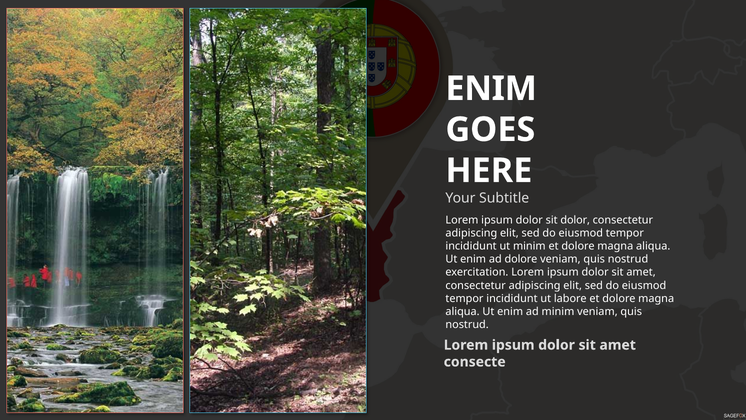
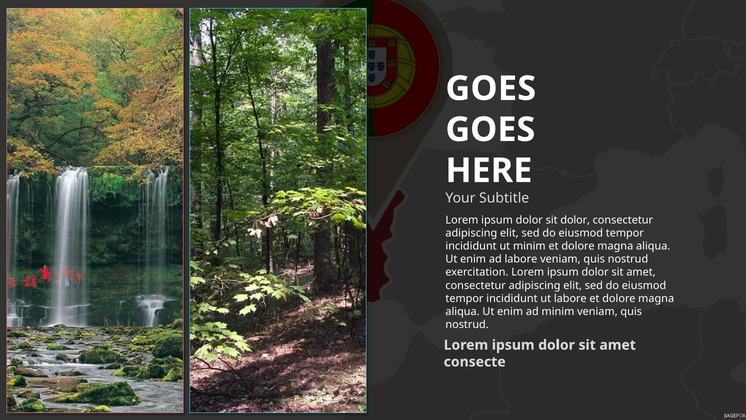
ENIM at (491, 89): ENIM -> GOES
ad dolore: dolore -> labore
